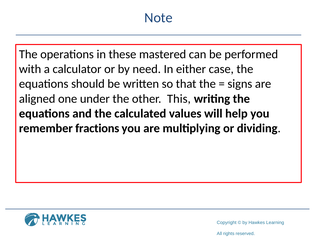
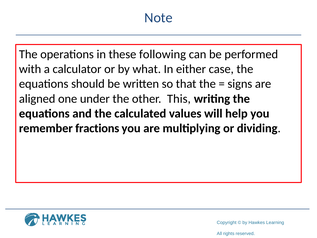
mastered: mastered -> following
need: need -> what
